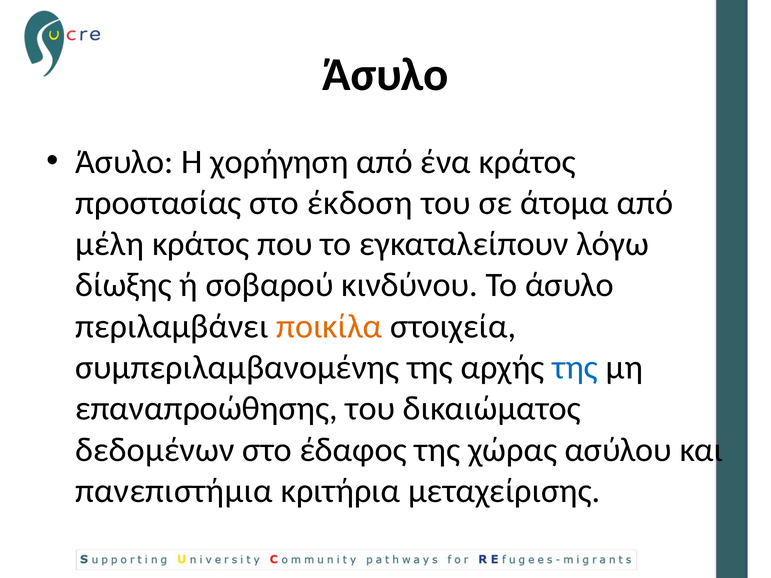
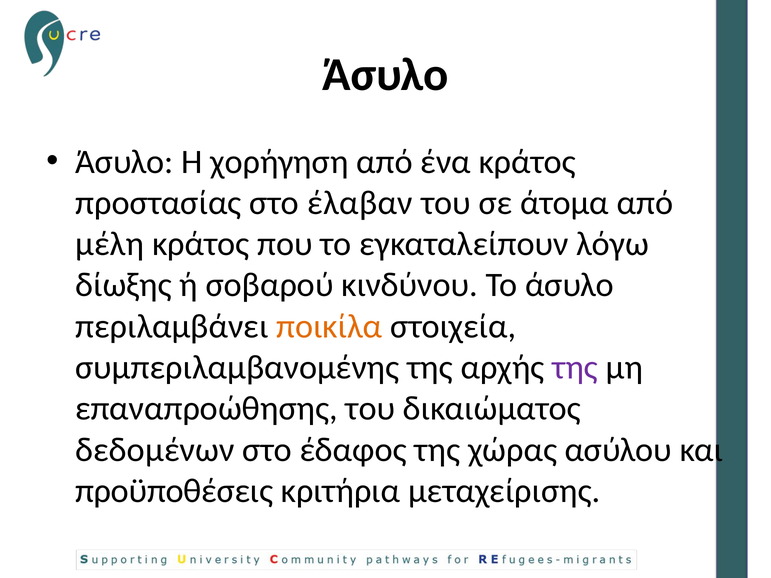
έκδοση: έκδοση -> έλαβαν
της at (575, 368) colour: blue -> purple
πανεπιστήμια: πανεπιστήμια -> προϋποθέσεις
